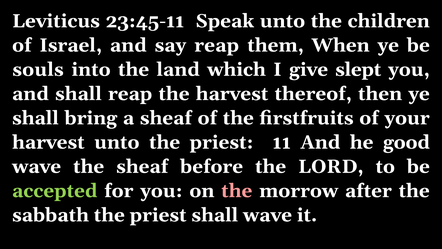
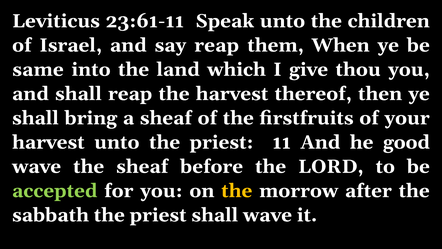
23:45-11: 23:45-11 -> 23:61-11
souls: souls -> same
slept: slept -> thou
the at (237, 191) colour: pink -> yellow
